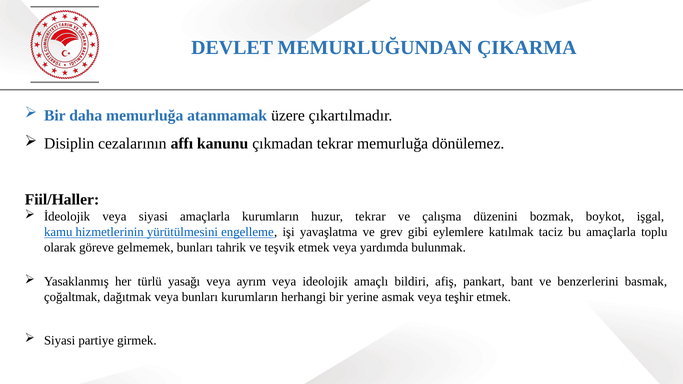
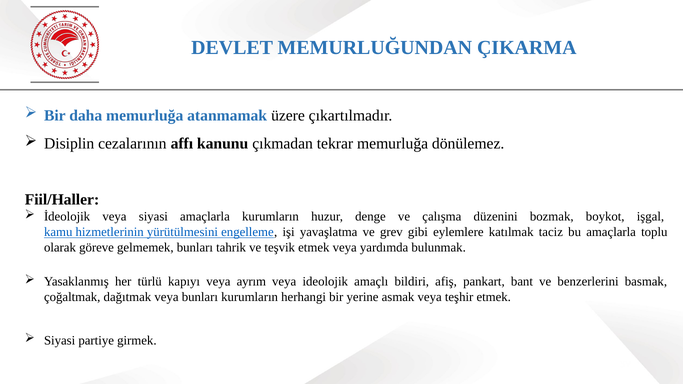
huzur tekrar: tekrar -> denge
yasağı: yasağı -> kapıyı
